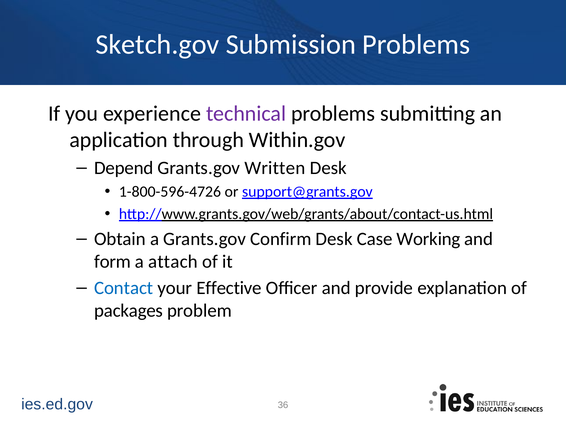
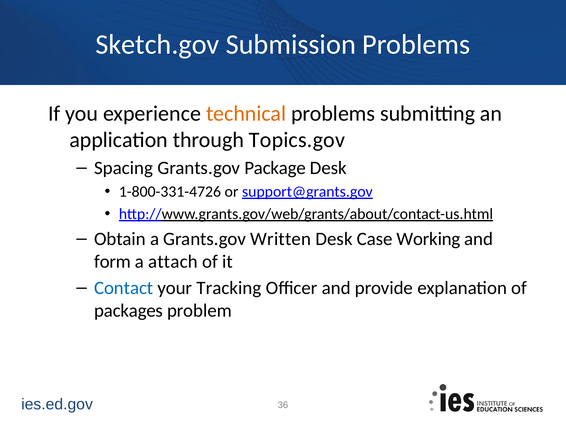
technical colour: purple -> orange
Within.gov: Within.gov -> Topics.gov
Depend: Depend -> Spacing
Written: Written -> Package
1-800-596-4726: 1-800-596-4726 -> 1-800-331-4726
Confirm: Confirm -> Written
Effective: Effective -> Tracking
